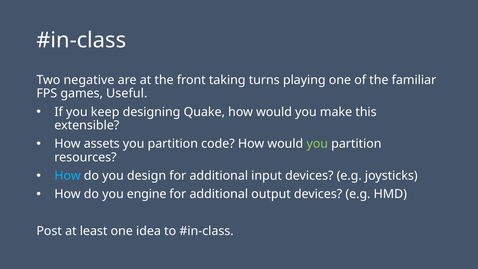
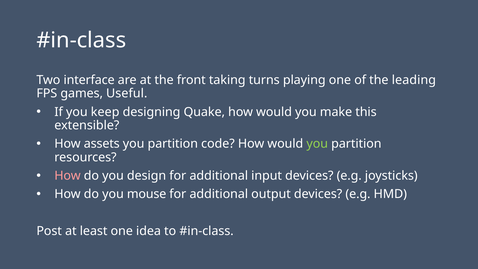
negative: negative -> interface
familiar: familiar -> leading
How at (68, 176) colour: light blue -> pink
engine: engine -> mouse
